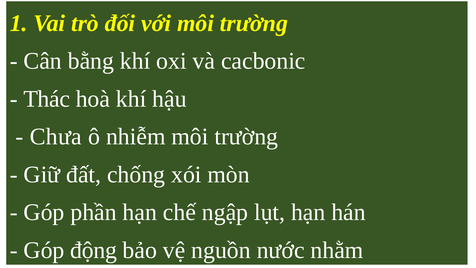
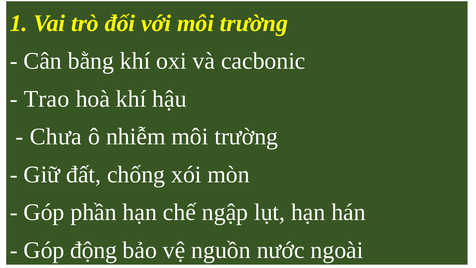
Thác: Thác -> Trao
nhằm: nhằm -> ngoài
